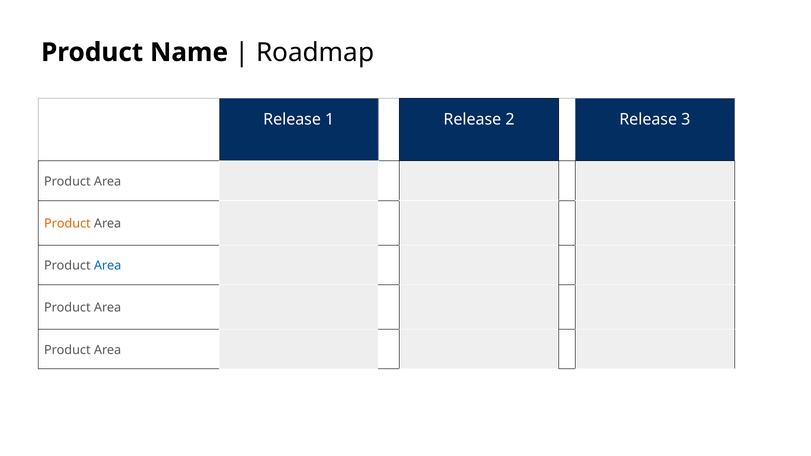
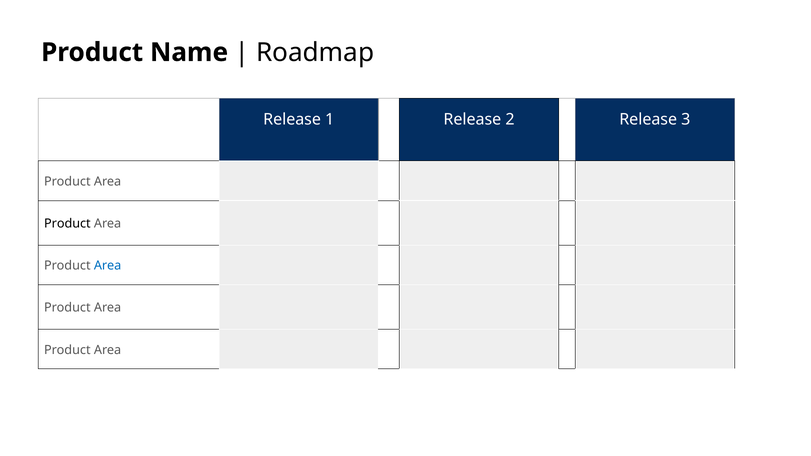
Product at (67, 224) colour: orange -> black
